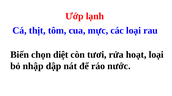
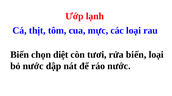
rửa hoạt: hoạt -> biến
bỏ nhập: nhập -> nước
